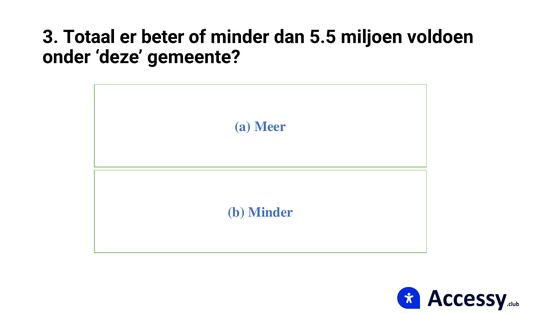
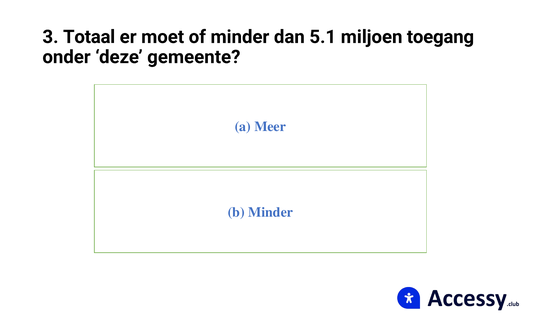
beter: beter -> moet
5.5: 5.5 -> 5.1
voldoen: voldoen -> toegang
